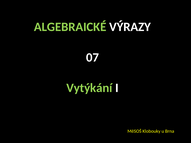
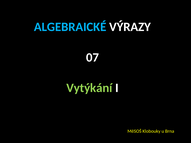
ALGEBRAICKÉ colour: light green -> light blue
